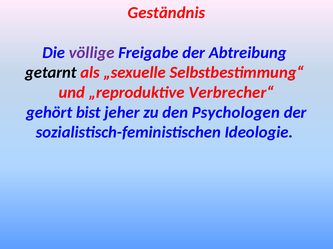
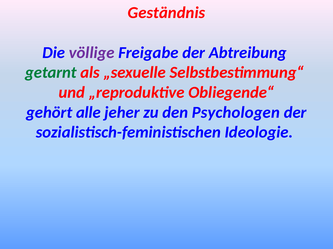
getarnt colour: black -> green
Verbrecher“: Verbrecher“ -> Obliegende“
bist: bist -> alle
